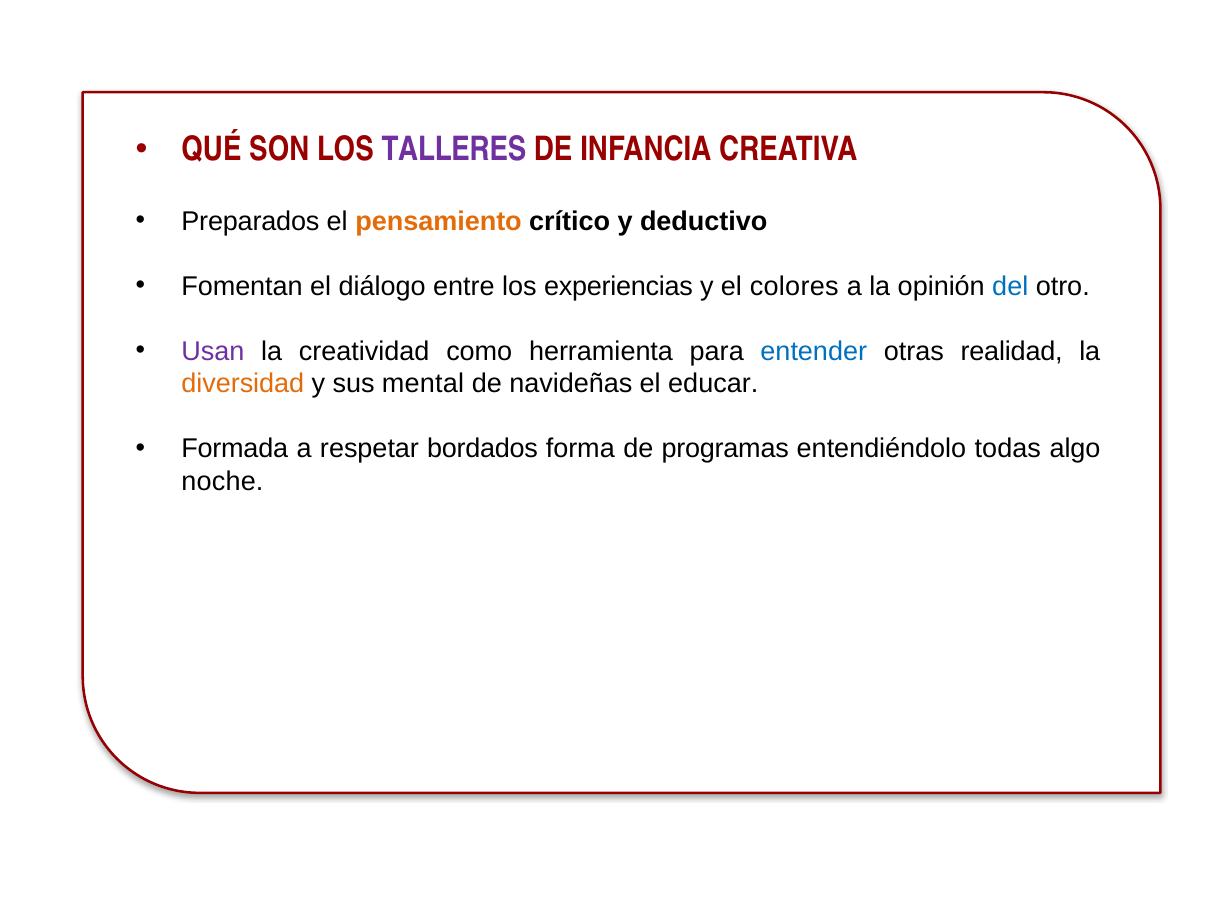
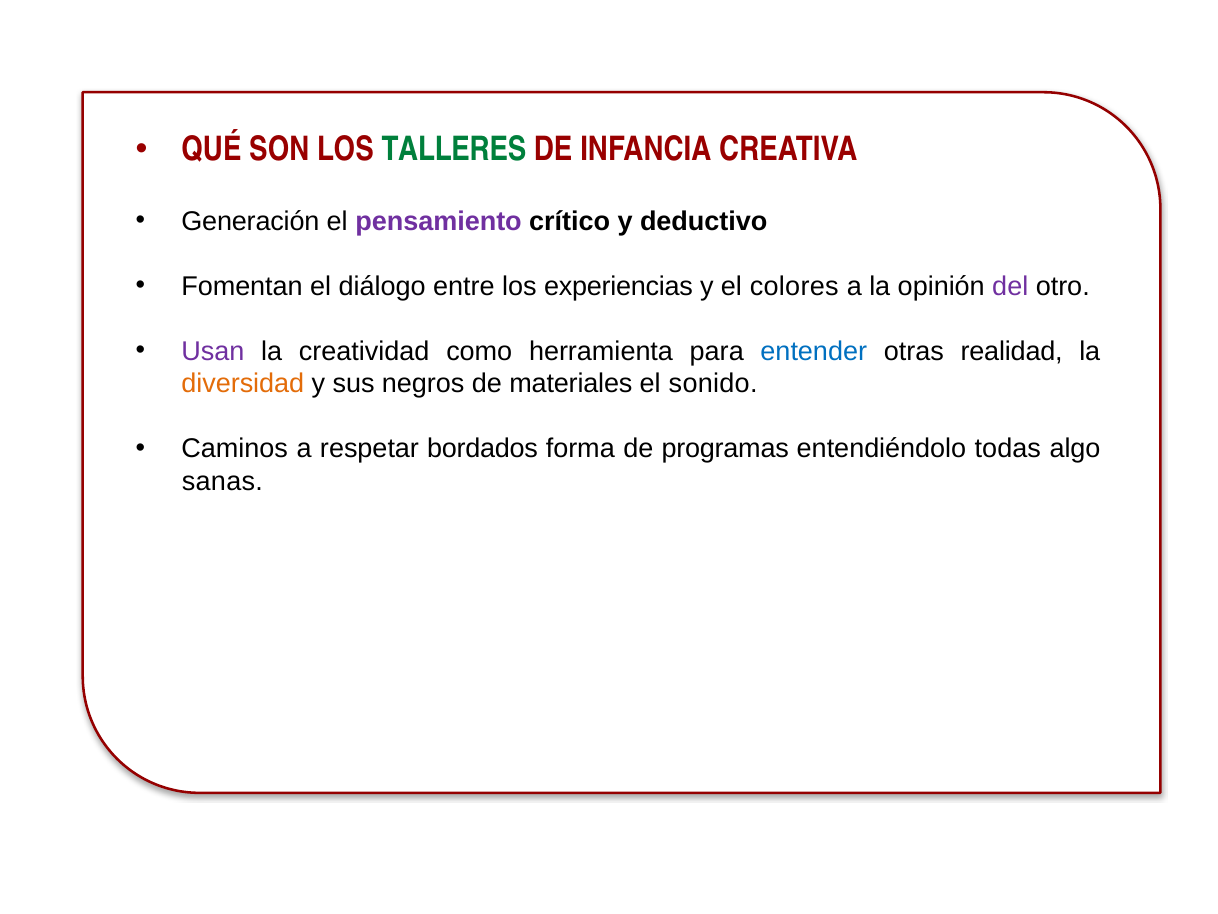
TALLERES colour: purple -> green
Preparados: Preparados -> Generación
pensamiento colour: orange -> purple
del colour: blue -> purple
mental: mental -> negros
navideñas: navideñas -> materiales
educar: educar -> sonido
Formada: Formada -> Caminos
noche: noche -> sanas
